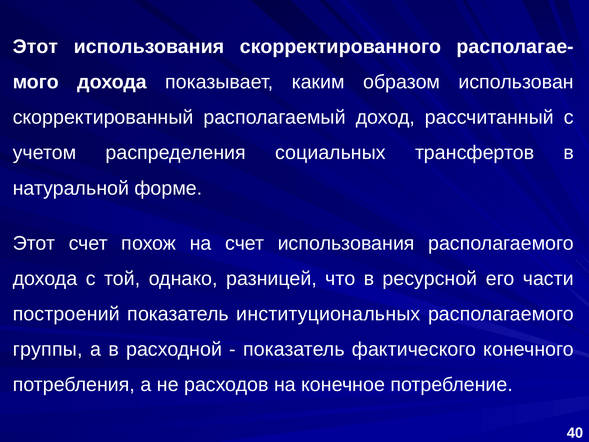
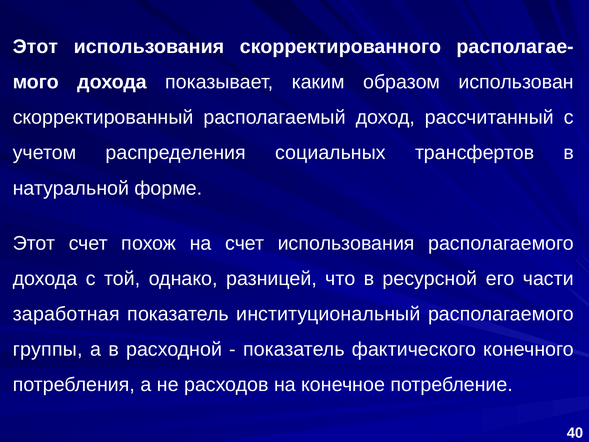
построений: построений -> заработная
институциональных: институциональных -> институциональный
